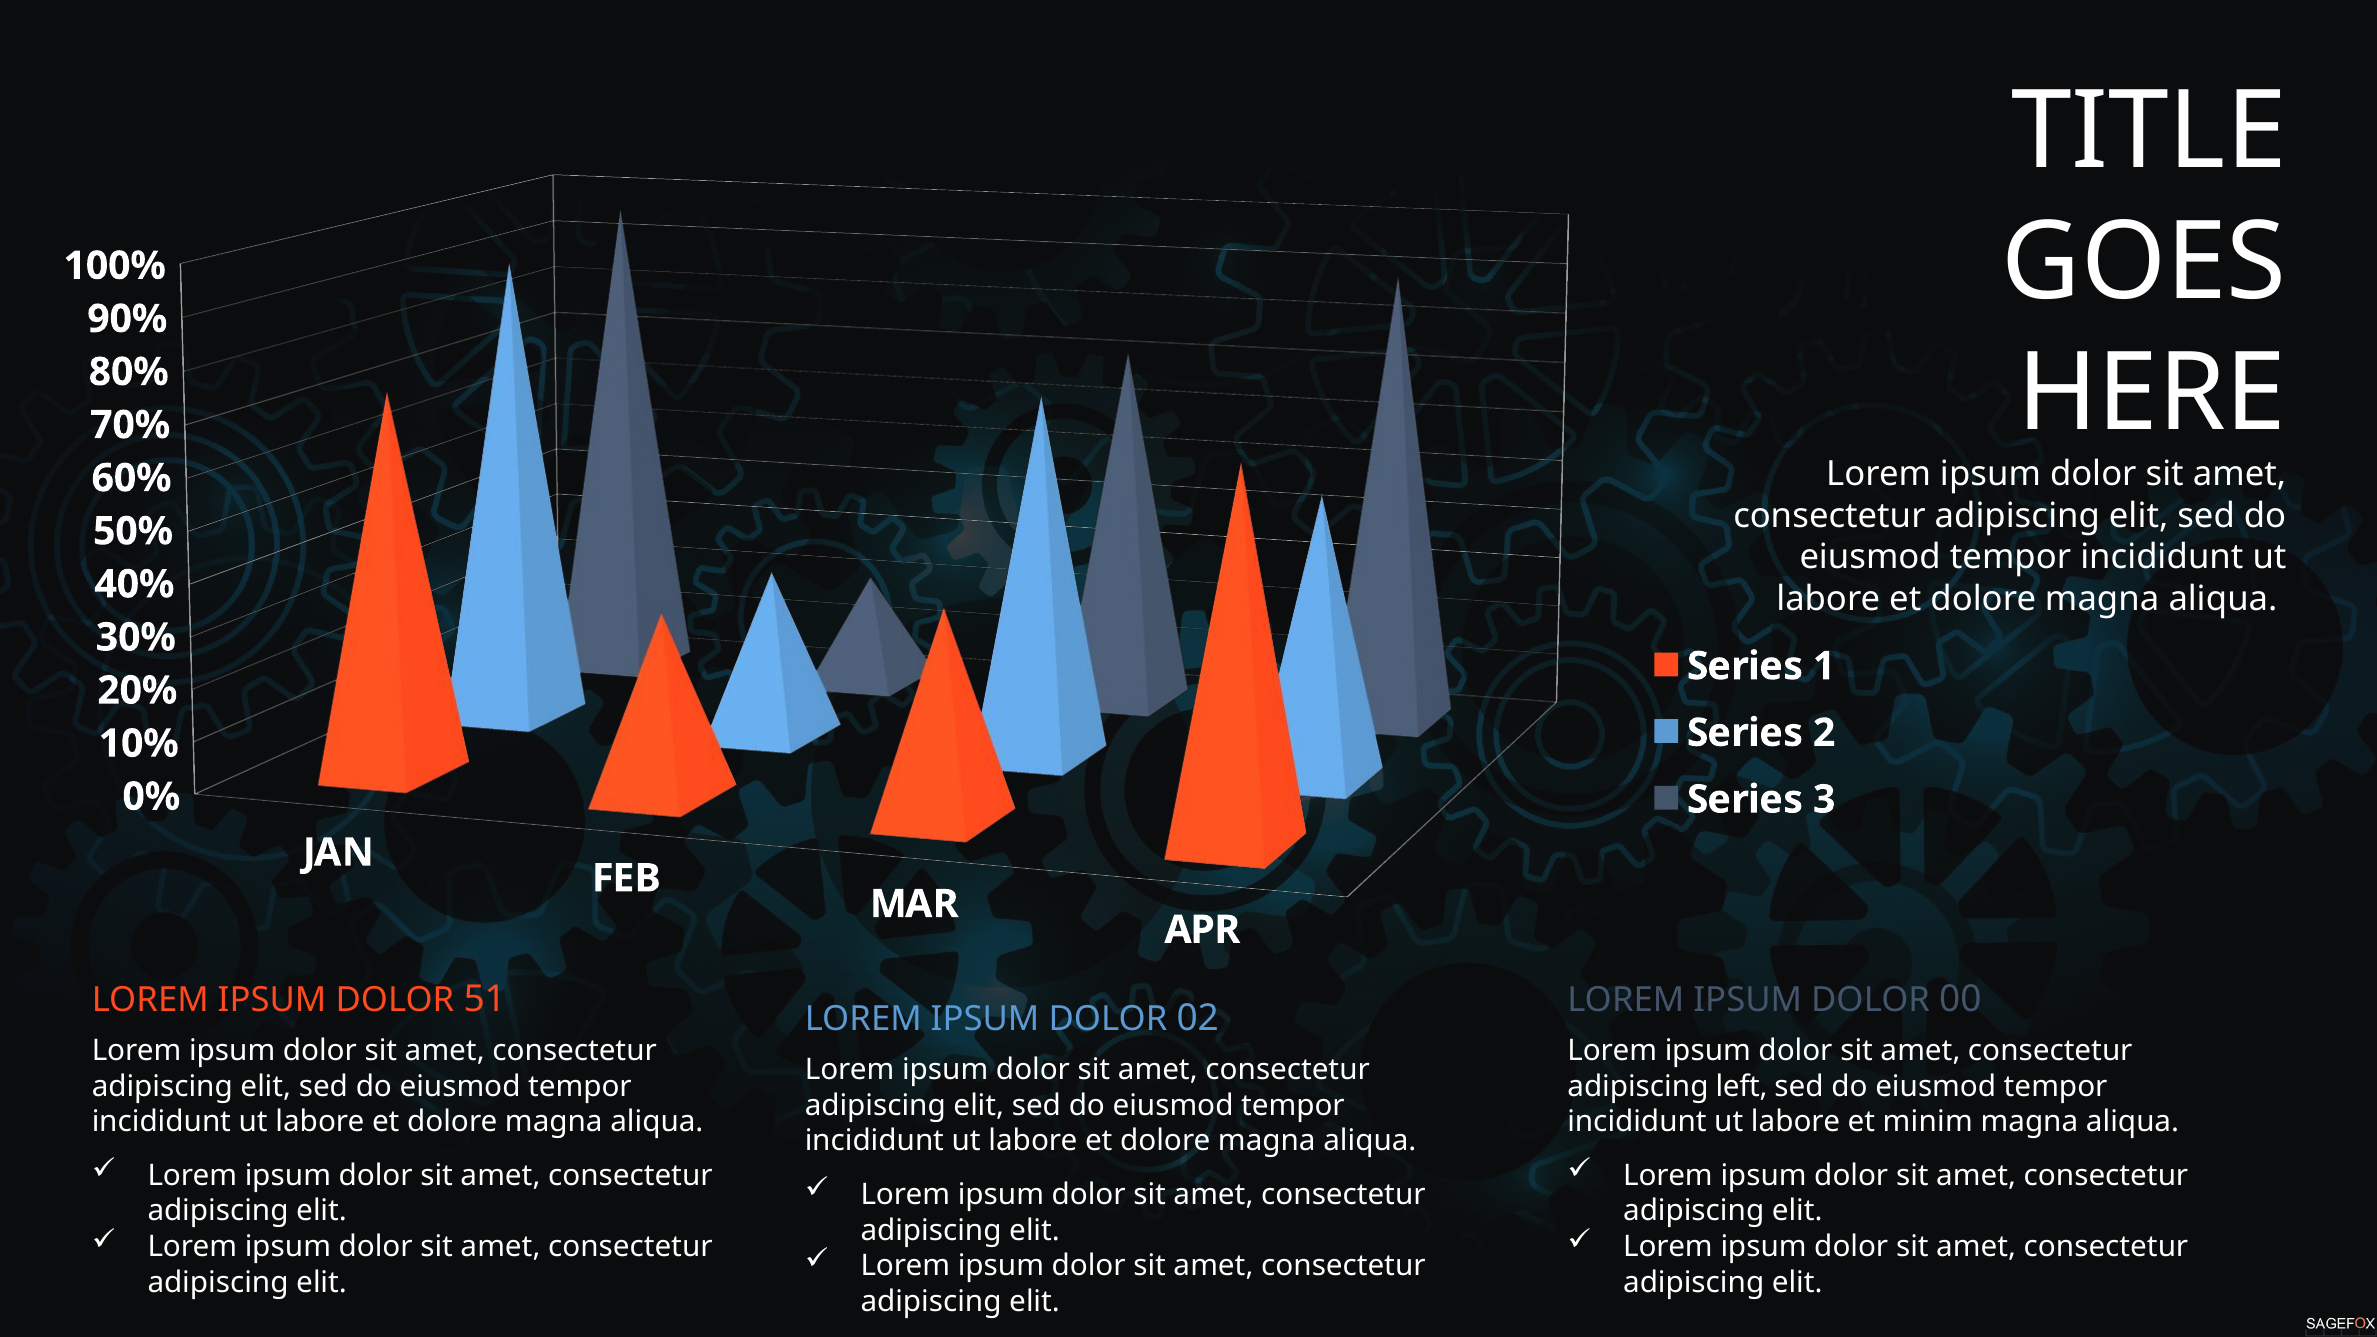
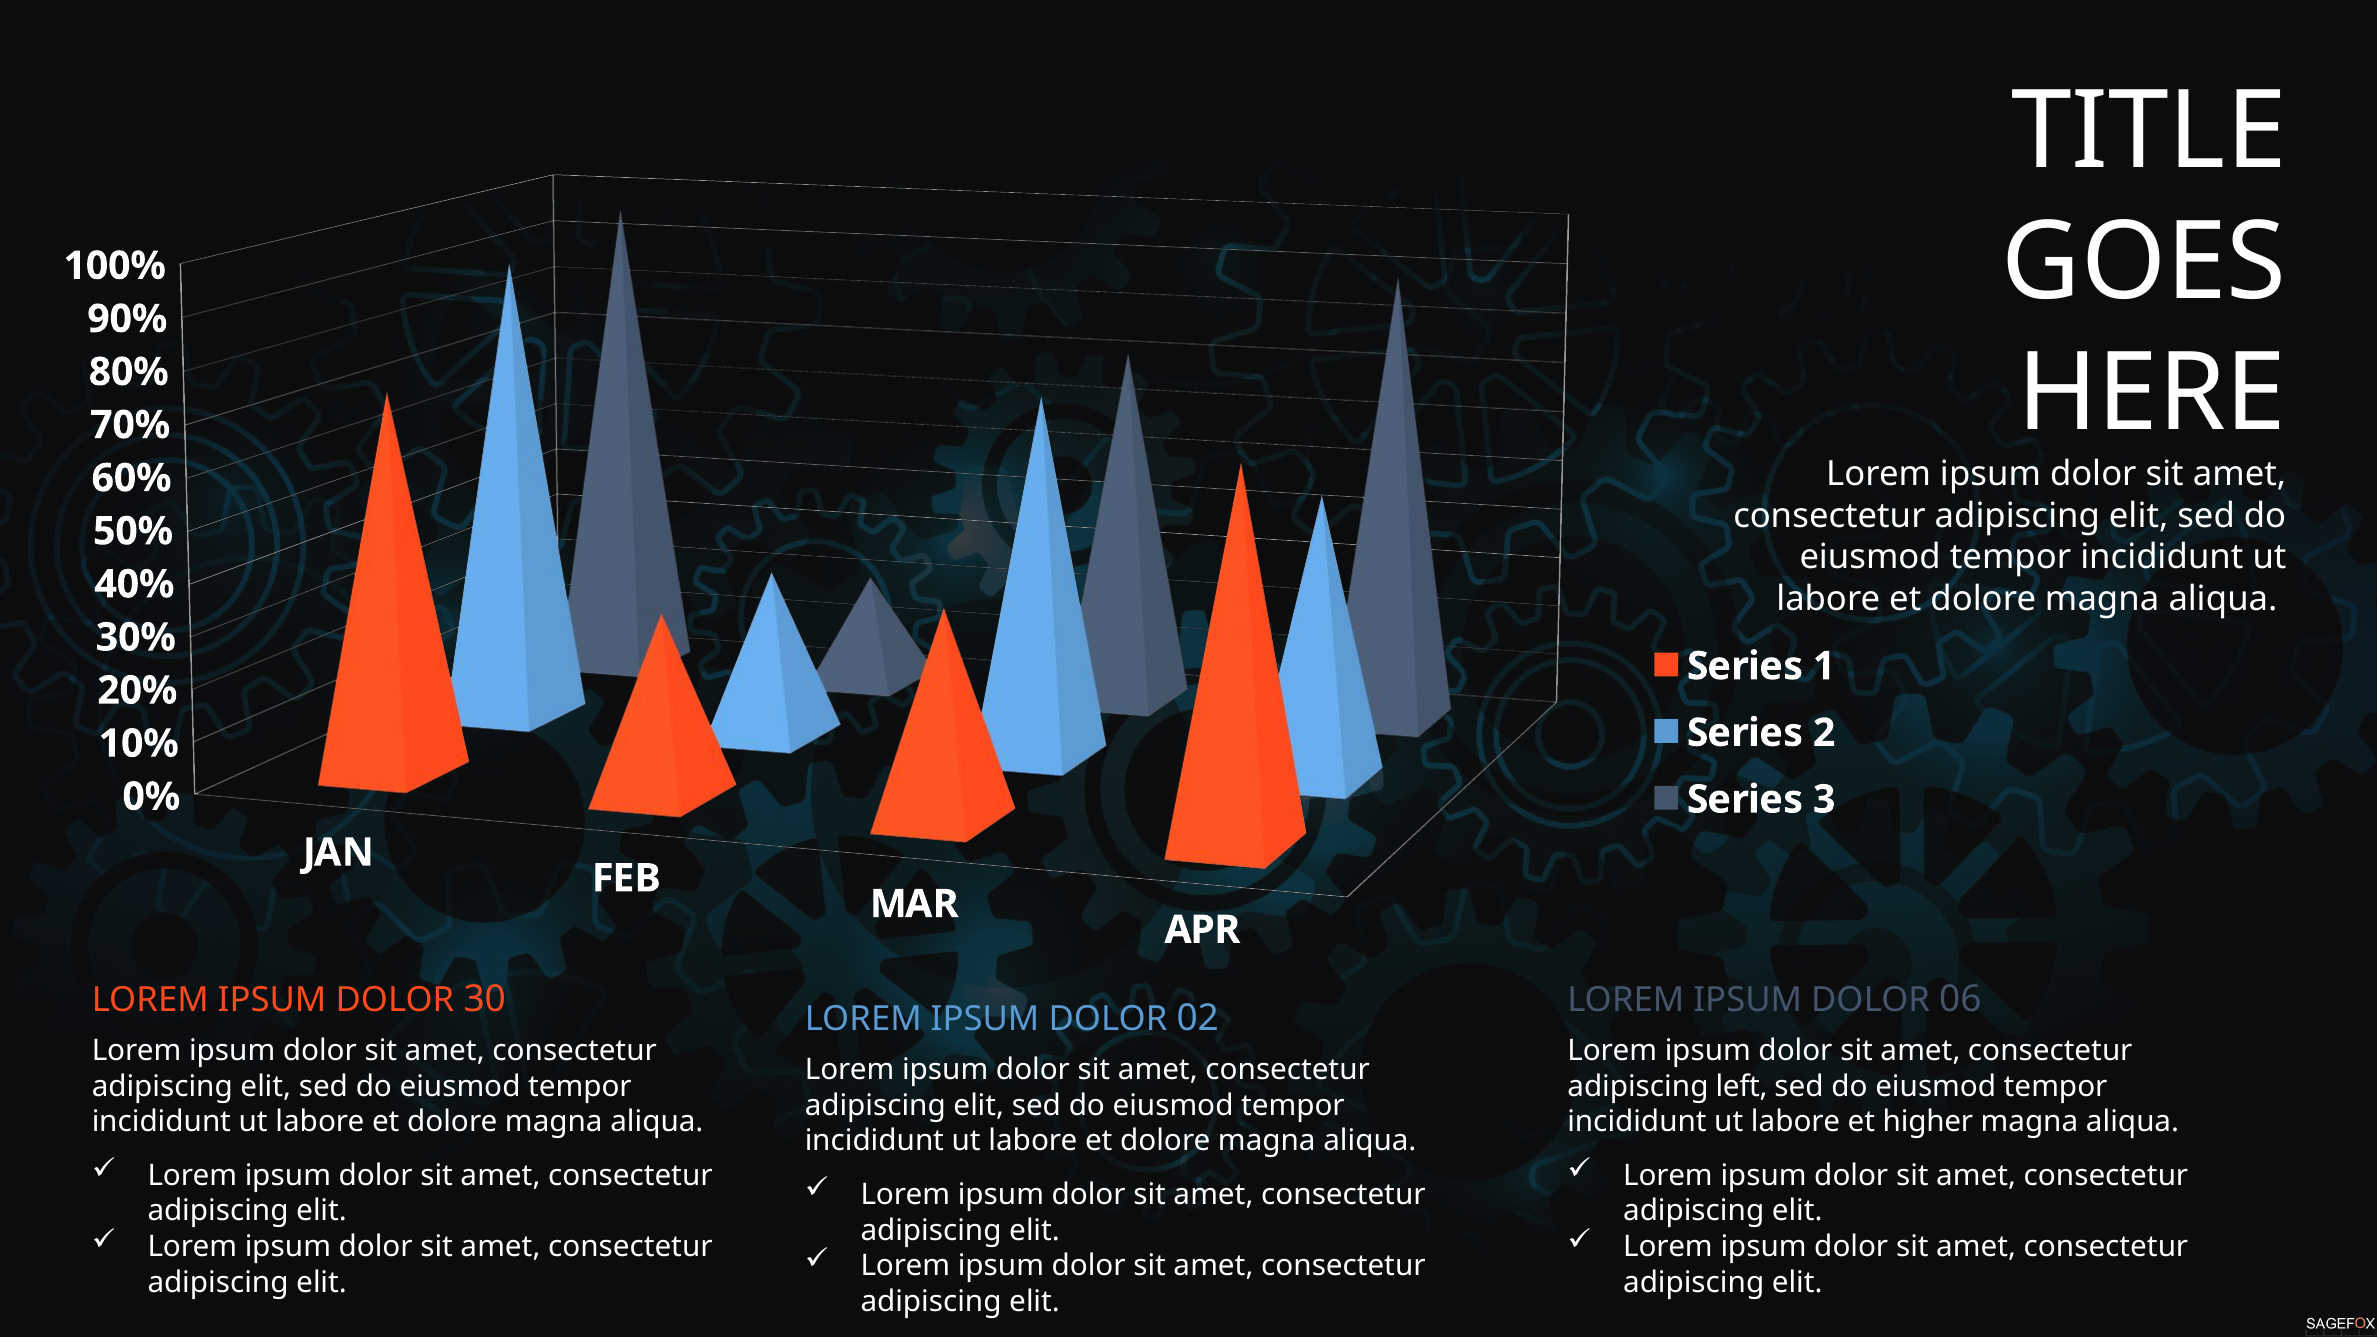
51: 51 -> 30
00: 00 -> 06
minim: minim -> higher
